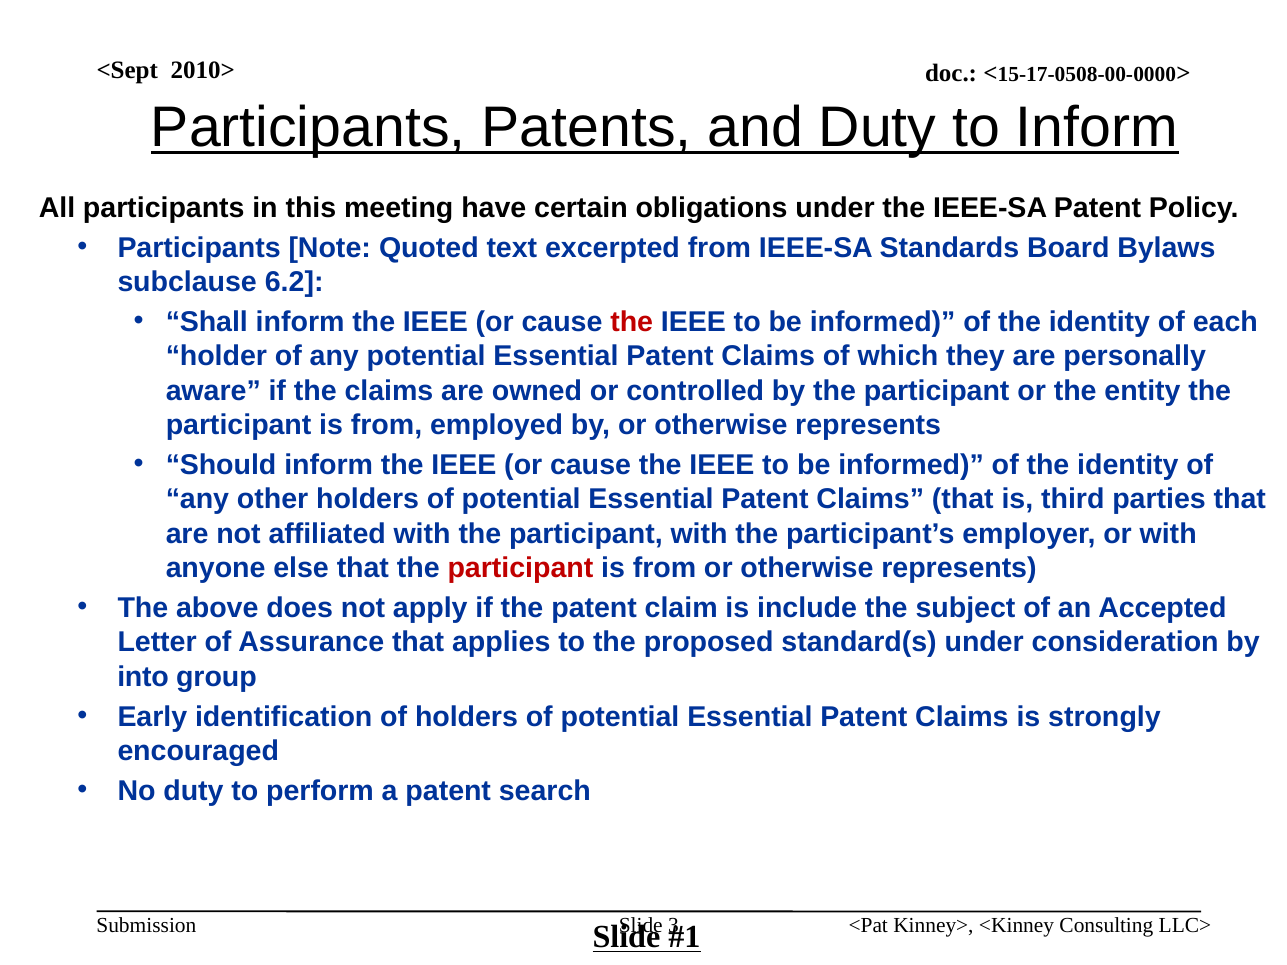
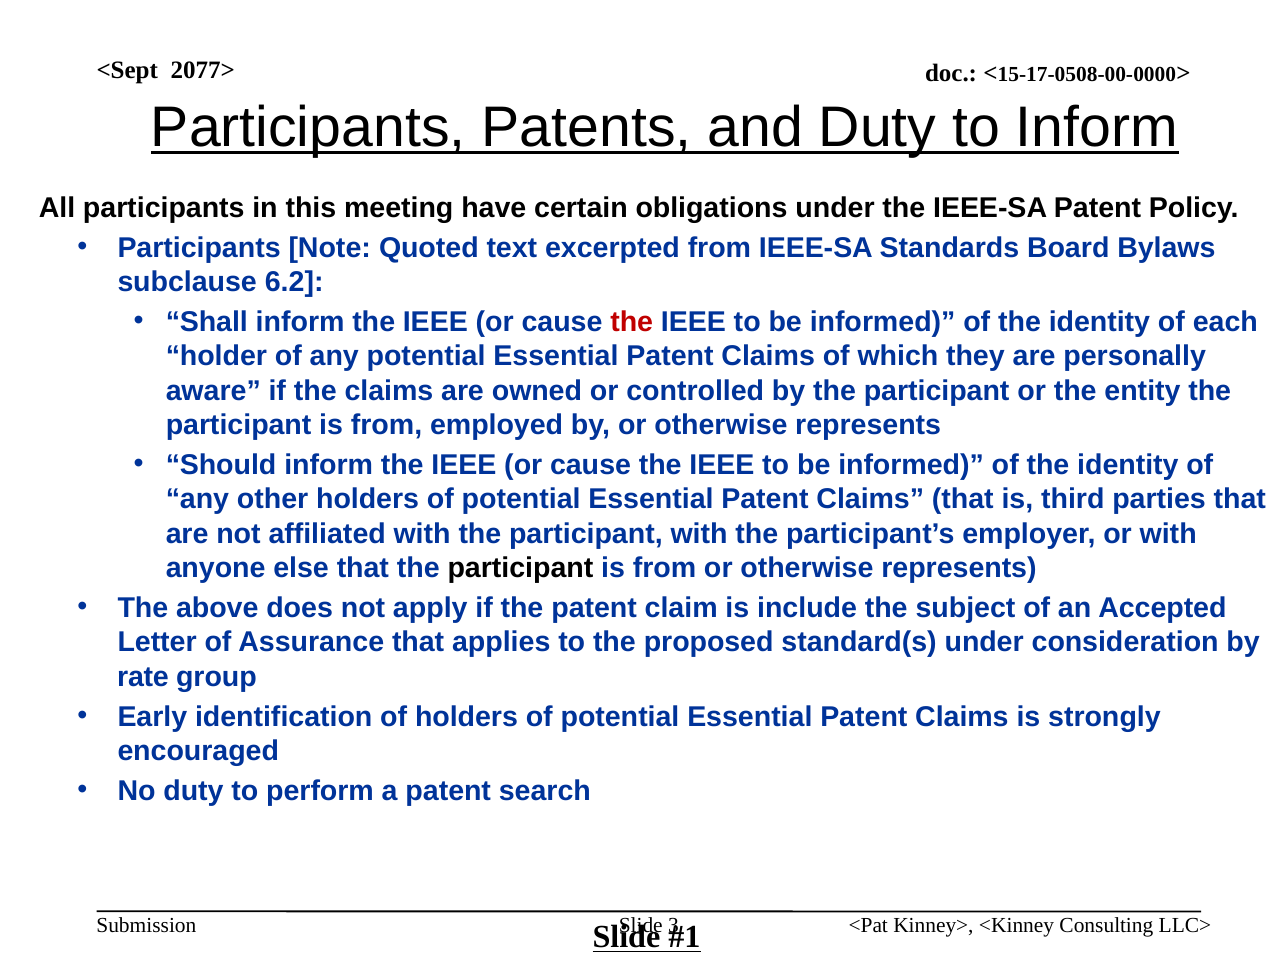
2010>: 2010> -> 2077>
participant at (520, 568) colour: red -> black
into: into -> rate
